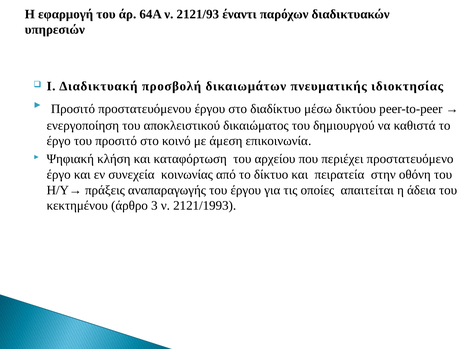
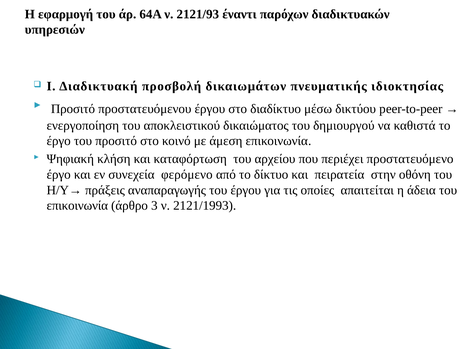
κοινωνίας: κοινωνίας -> φερόμενο
κεκτημένου at (77, 206): κεκτημένου -> επικοινωνία
